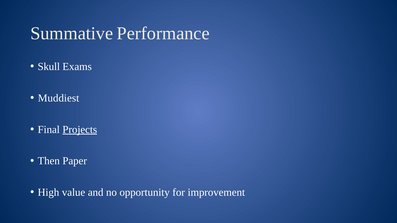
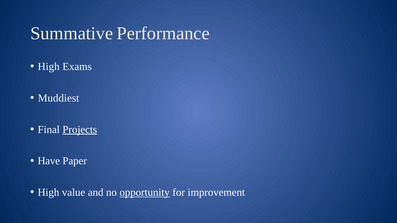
Skull at (49, 67): Skull -> High
Then: Then -> Have
opportunity underline: none -> present
